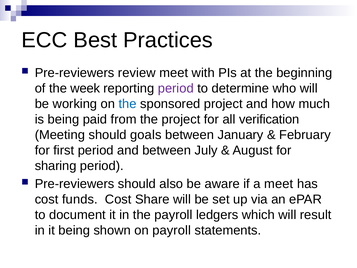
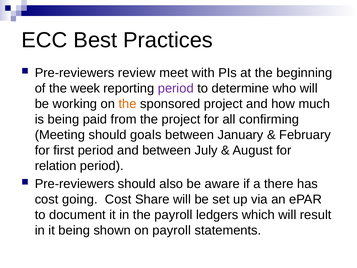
the at (128, 104) colour: blue -> orange
verification: verification -> confirming
sharing: sharing -> relation
a meet: meet -> there
funds: funds -> going
